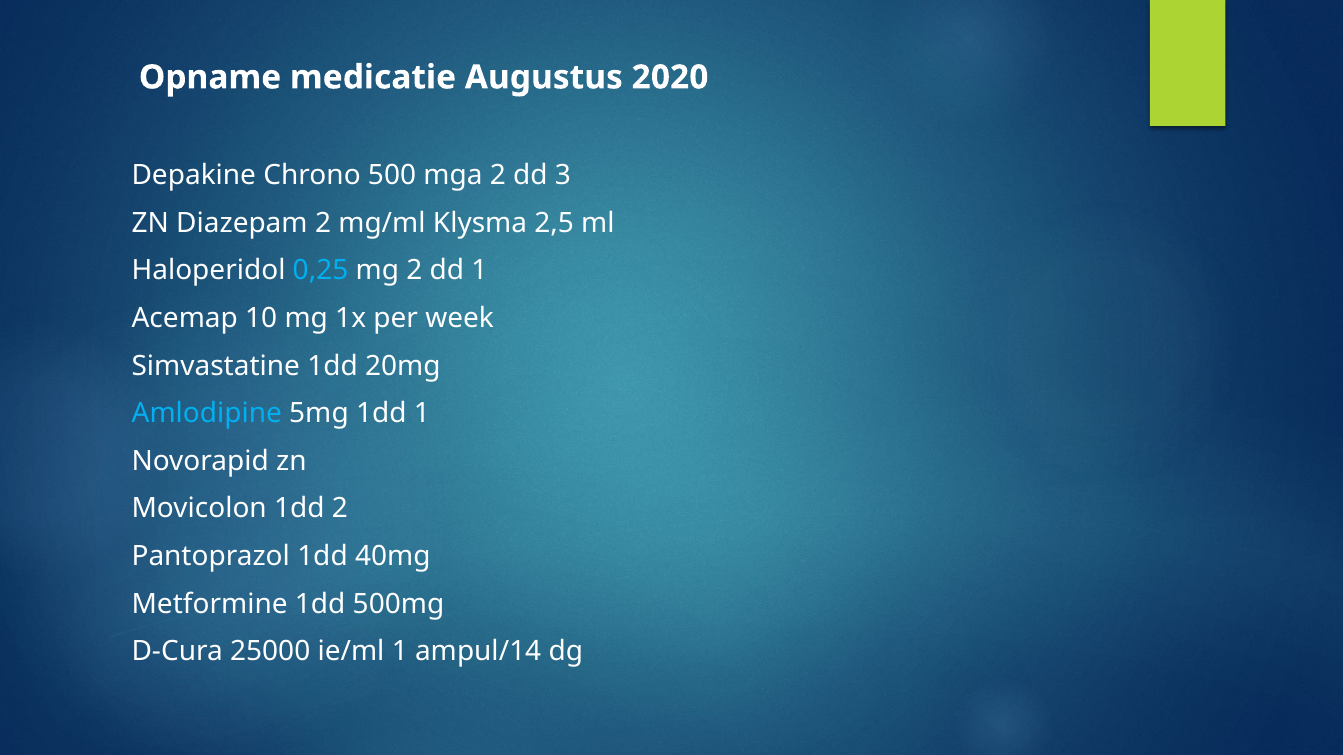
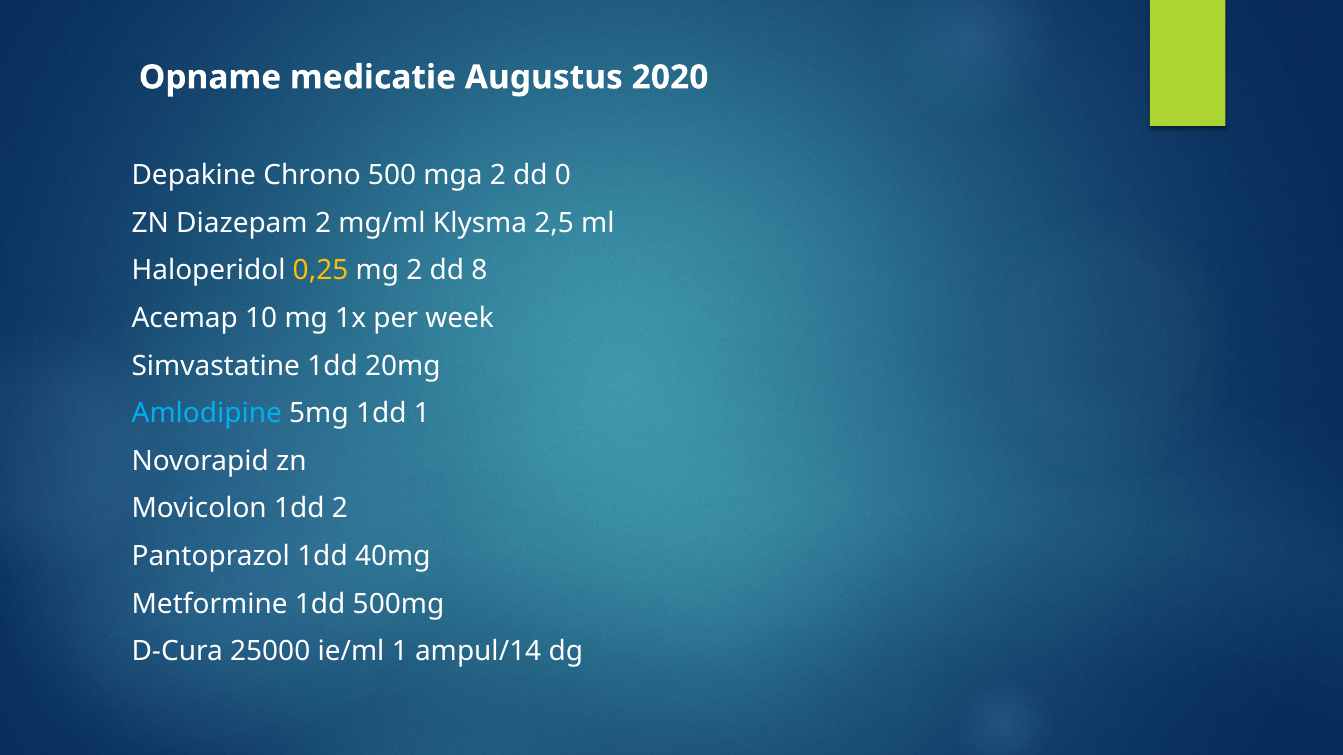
3: 3 -> 0
0,25 colour: light blue -> yellow
dd 1: 1 -> 8
